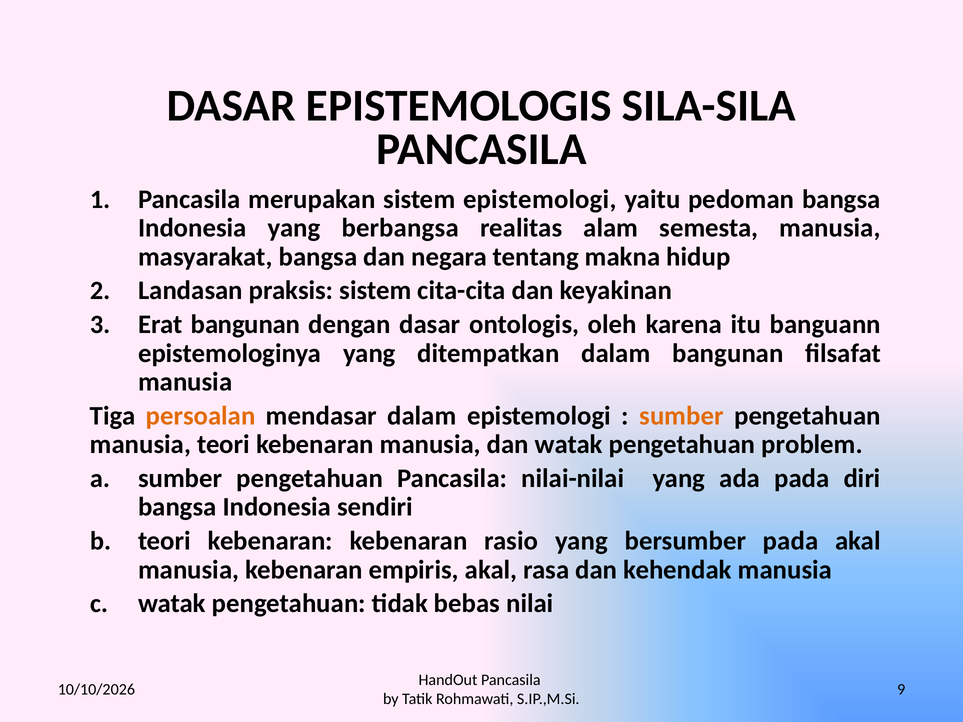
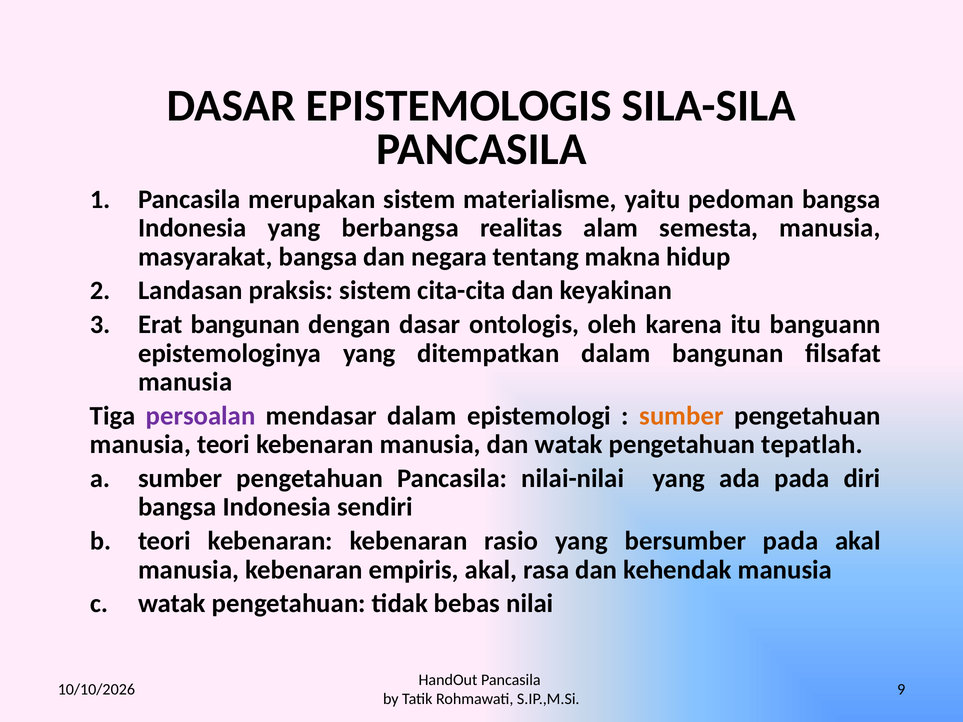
sistem epistemologi: epistemologi -> materialisme
persoalan colour: orange -> purple
problem: problem -> tepatlah
